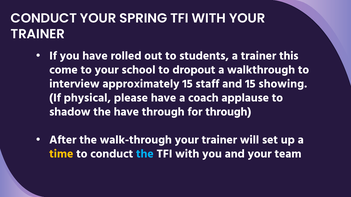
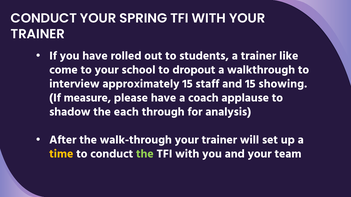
this: this -> like
physical: physical -> measure
the have: have -> each
for through: through -> analysis
the at (145, 154) colour: light blue -> light green
